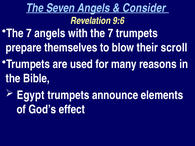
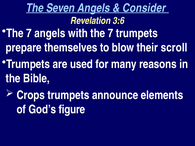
9:6: 9:6 -> 3:6
Egypt: Egypt -> Crops
effect: effect -> figure
